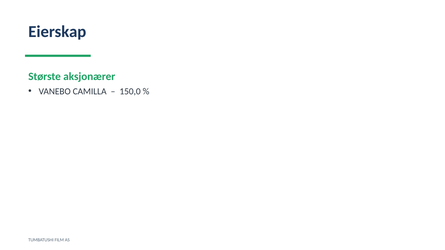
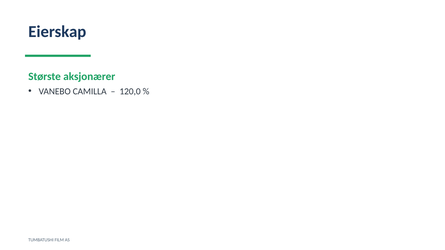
150,0: 150,0 -> 120,0
